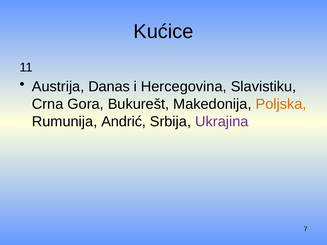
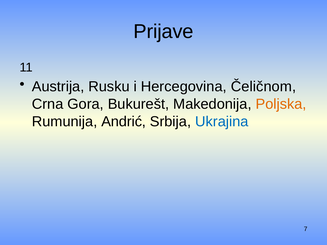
Kućice: Kućice -> Prijave
Danas: Danas -> Rusku
Slavistiku: Slavistiku -> Čeličnom
Ukrajina colour: purple -> blue
